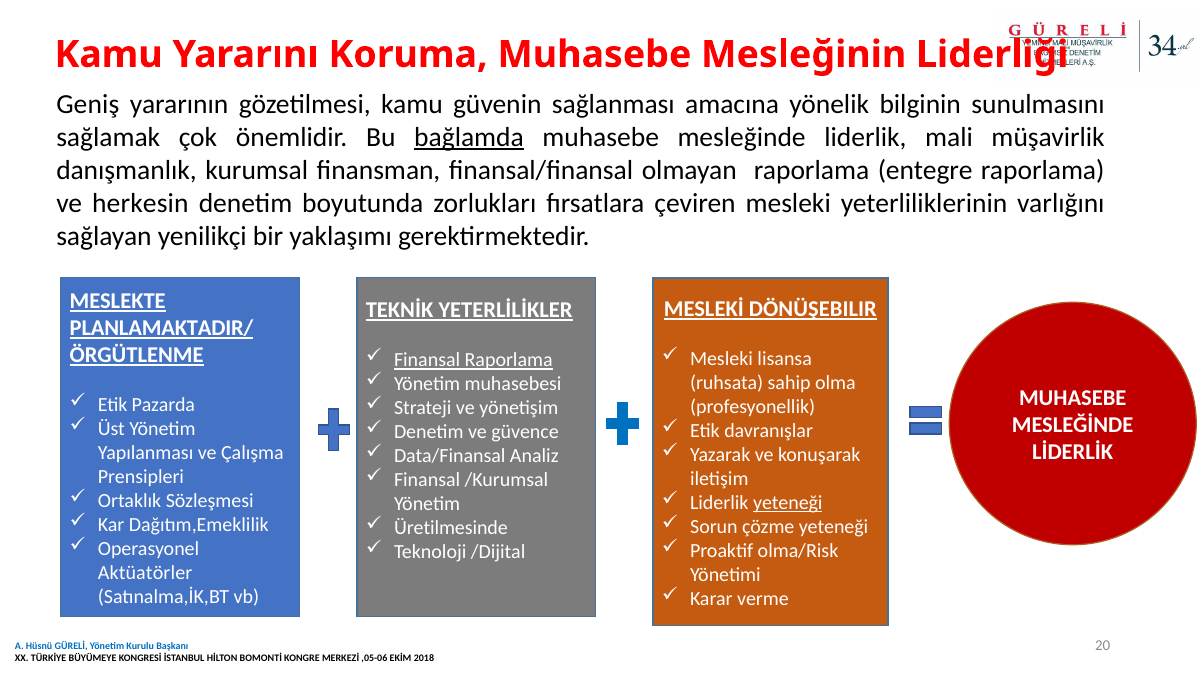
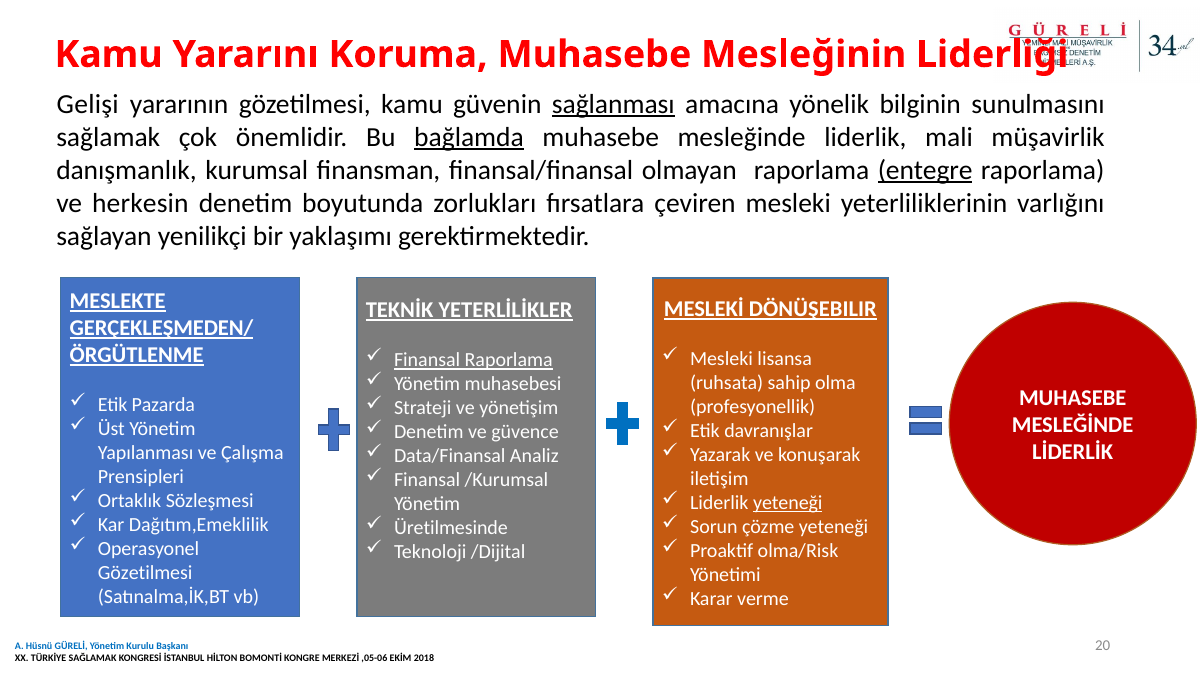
Geniş: Geniş -> Gelişi
sağlanması underline: none -> present
entegre underline: none -> present
PLANLAMAKTADIR/: PLANLAMAKTADIR/ -> GERÇEKLEŞMEDEN/
Aktüatörler at (145, 573): Aktüatörler -> Gözetilmesi
BÜYÜMEYE at (93, 658): BÜYÜMEYE -> SAĞLAMAK
